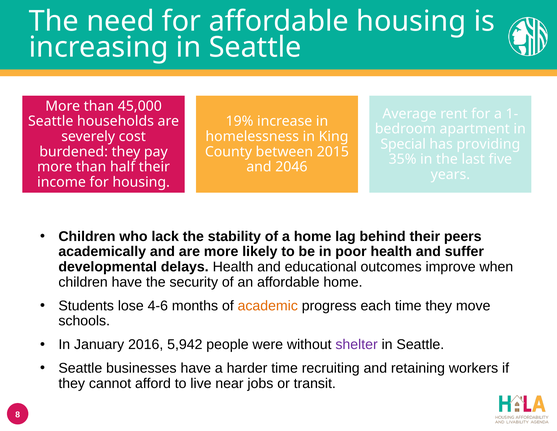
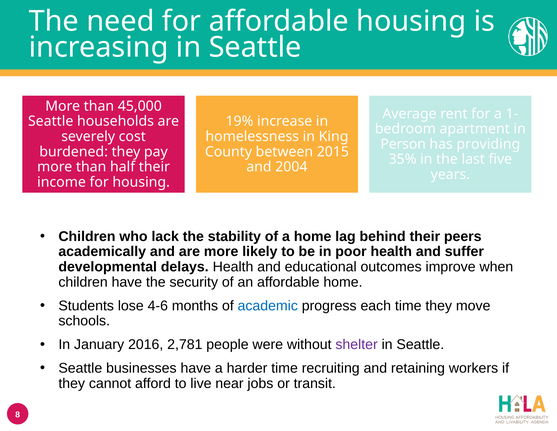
Special: Special -> Person
2046: 2046 -> 2004
academic colour: orange -> blue
5,942: 5,942 -> 2,781
